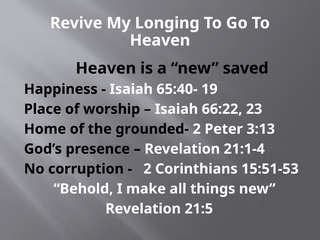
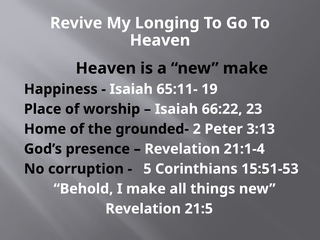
new saved: saved -> make
65:40-: 65:40- -> 65:11-
2 at (147, 169): 2 -> 5
